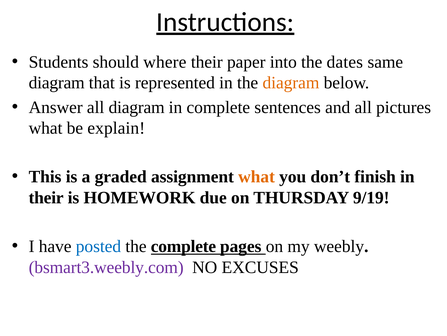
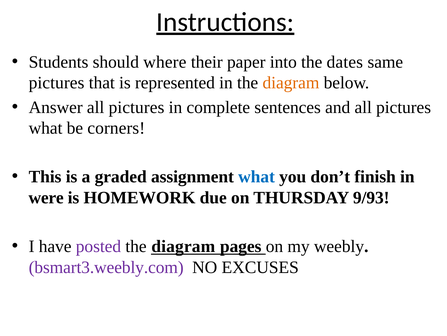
diagram at (57, 83): diagram -> pictures
Answer all diagram: diagram -> pictures
explain: explain -> corners
what at (257, 176) colour: orange -> blue
their at (46, 197): their -> were
9/19: 9/19 -> 9/93
posted colour: blue -> purple
complete at (183, 246): complete -> diagram
